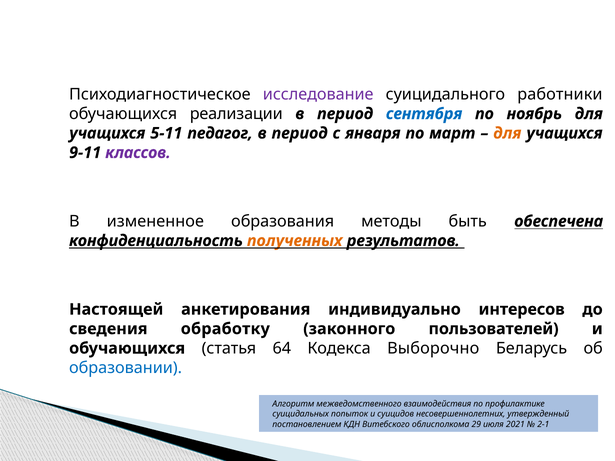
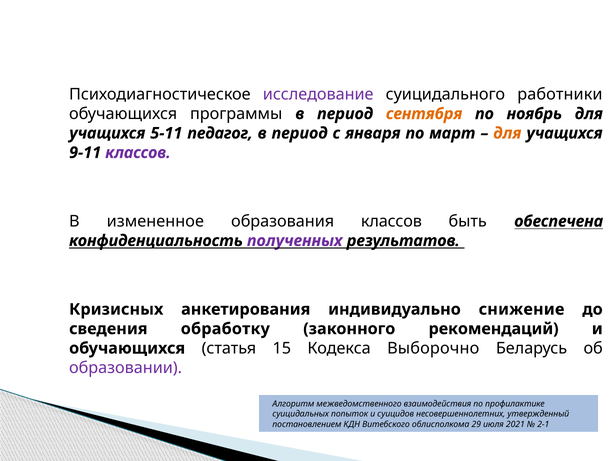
реализации: реализации -> программы
сентября colour: blue -> orange
образования методы: методы -> классов
полученных colour: orange -> purple
Настоящей: Настоящей -> Кризисных
интересов: интересов -> снижение
пользователей: пользователей -> рекомендаций
64: 64 -> 15
образовании colour: blue -> purple
